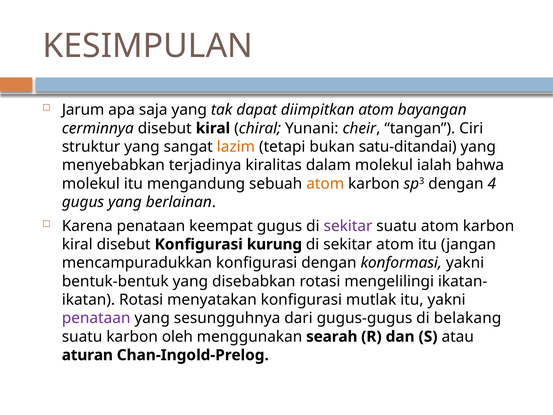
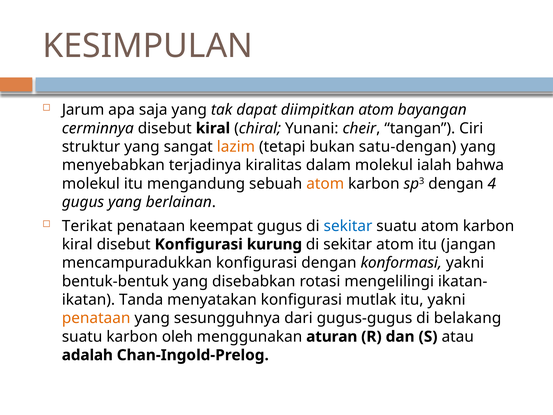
satu-ditandai: satu-ditandai -> satu-dengan
Karena: Karena -> Terikat
sekitar at (348, 226) colour: purple -> blue
Rotasi at (141, 300): Rotasi -> Tanda
penataan at (96, 318) colour: purple -> orange
searah: searah -> aturan
aturan: aturan -> adalah
